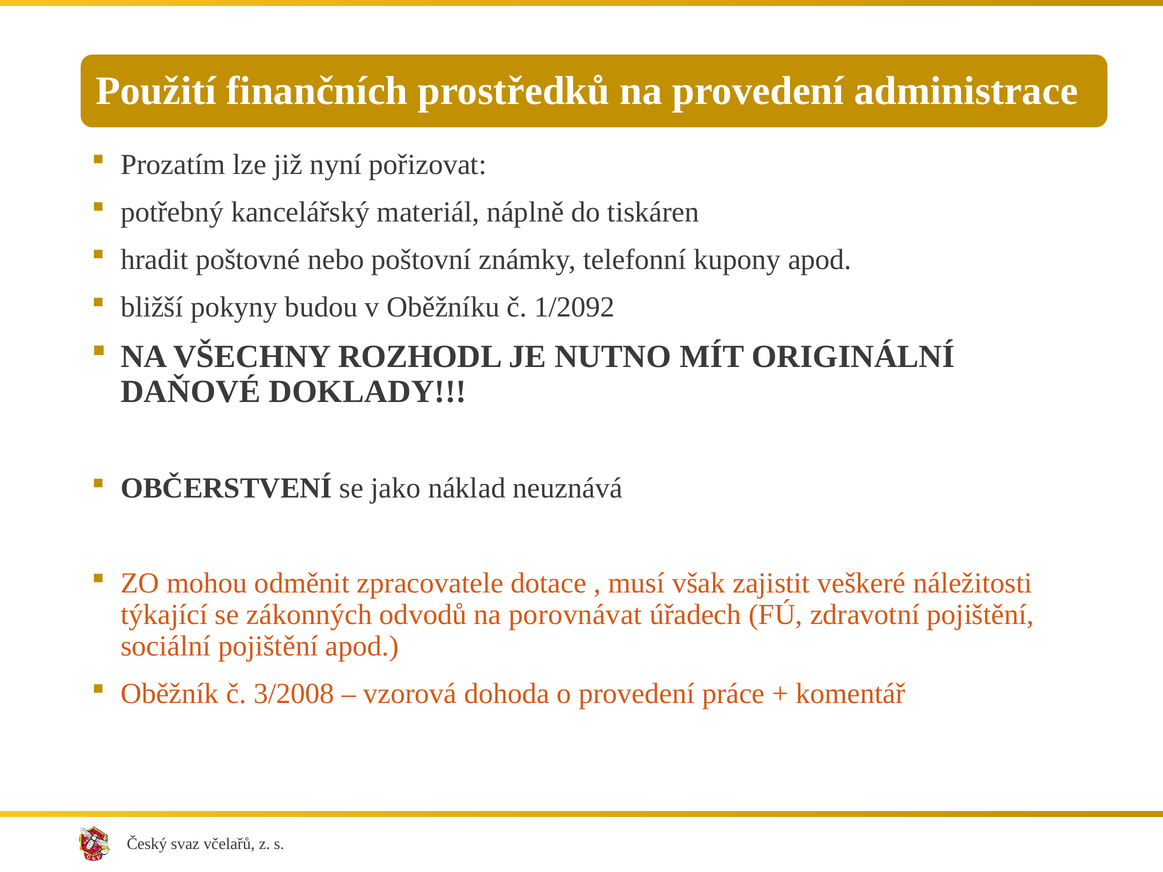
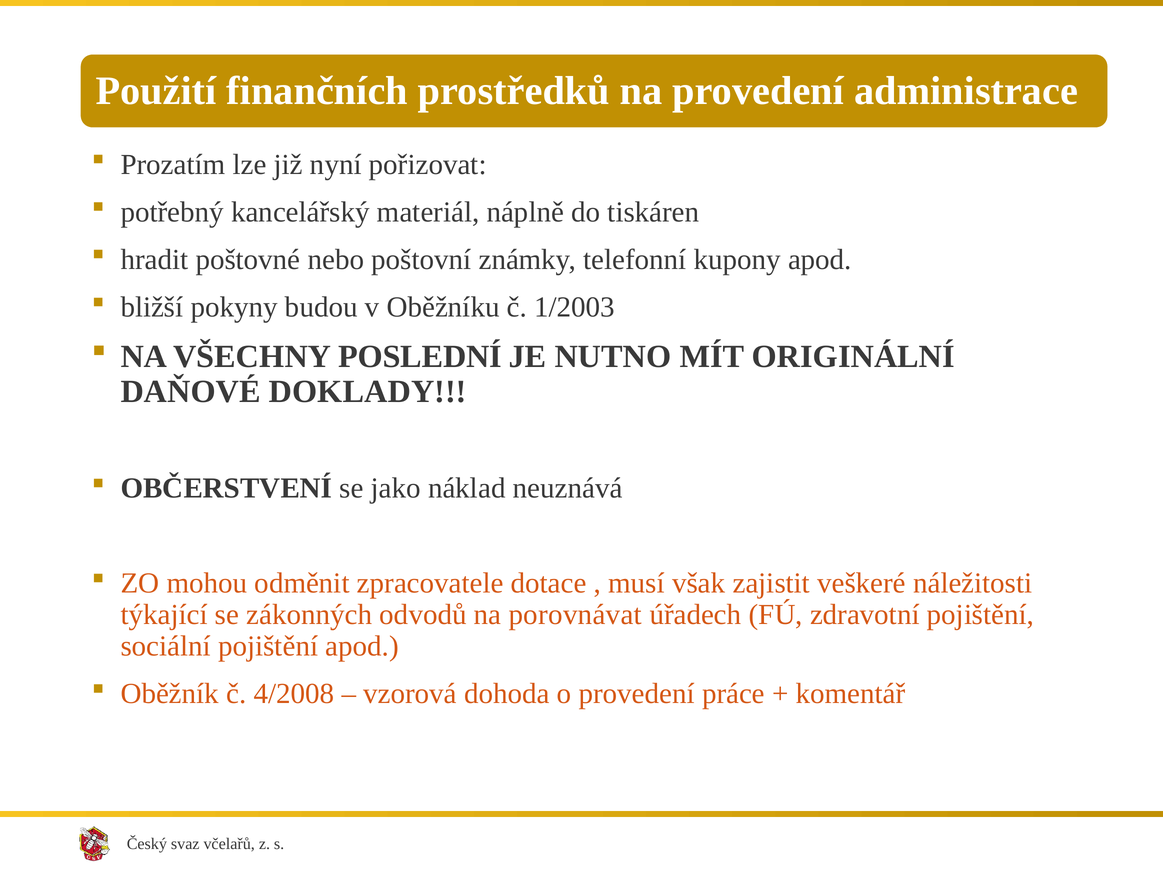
1/2092: 1/2092 -> 1/2003
ROZHODL: ROZHODL -> POSLEDNÍ
3/2008: 3/2008 -> 4/2008
